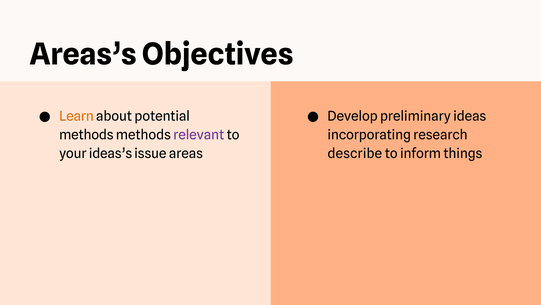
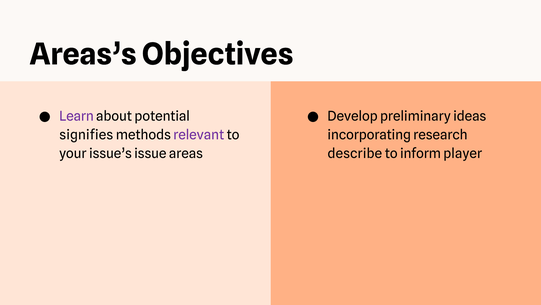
Learn colour: orange -> purple
methods at (86, 135): methods -> signifies
ideas’s: ideas’s -> issue’s
things: things -> player
